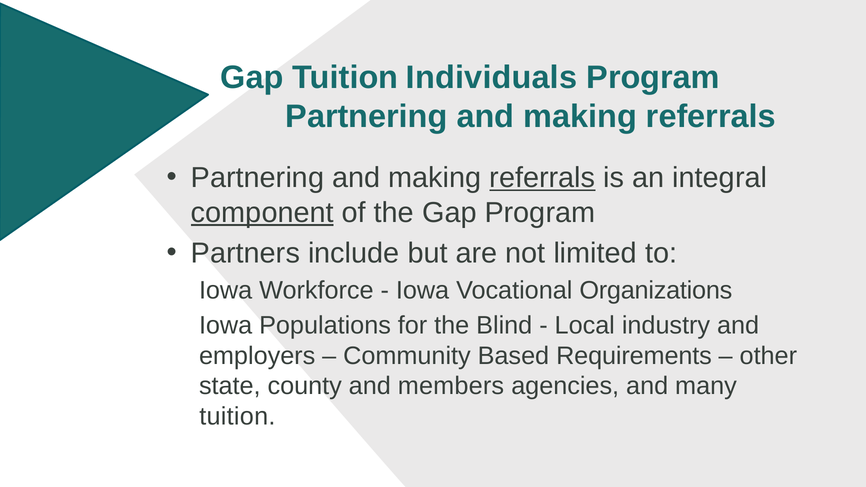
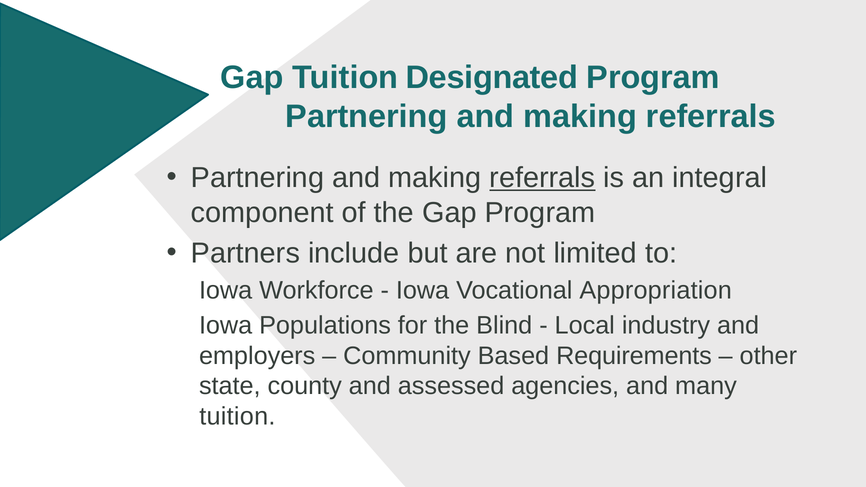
Individuals: Individuals -> Designated
component underline: present -> none
Organizations: Organizations -> Appropriation
members: members -> assessed
